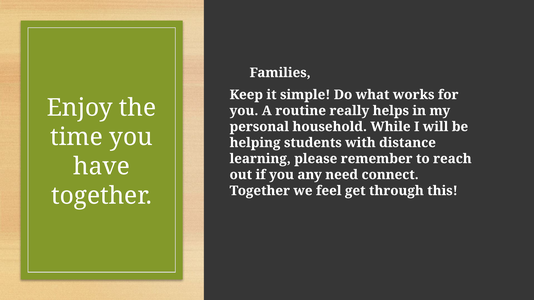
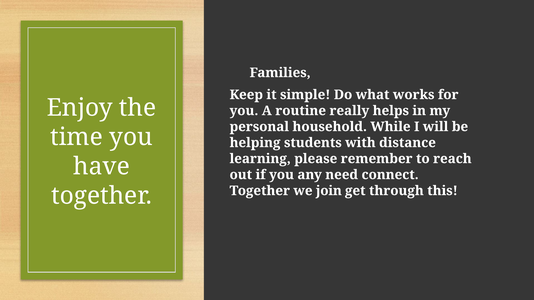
feel: feel -> join
